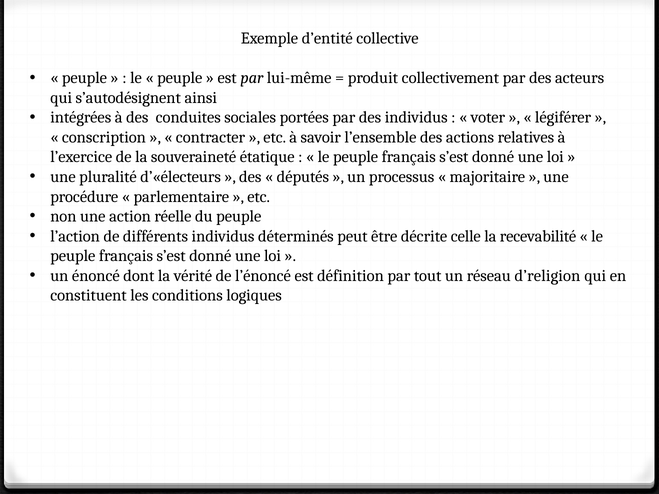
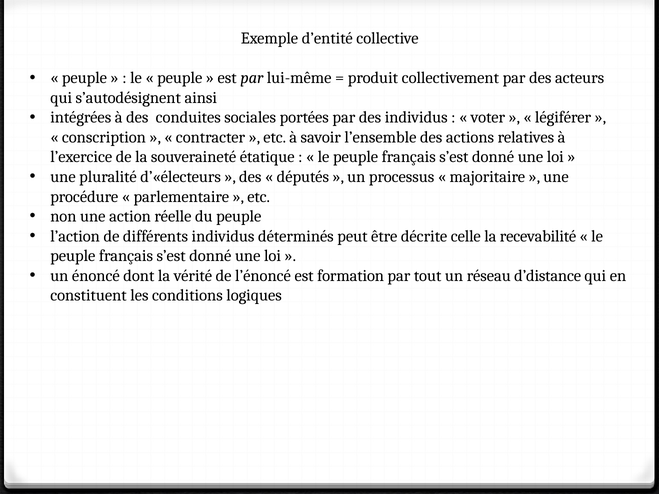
définition: définition -> formation
d’religion: d’religion -> d’distance
